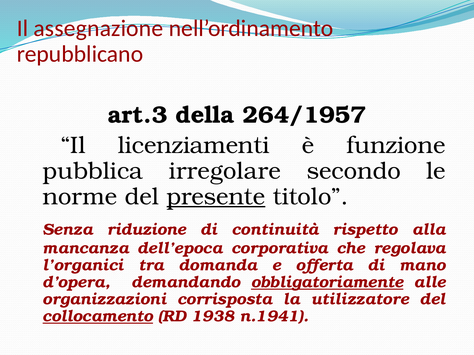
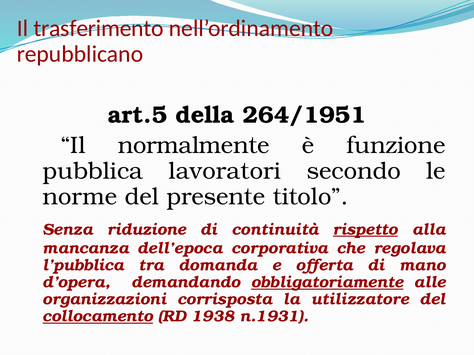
assegnazione: assegnazione -> trasferimento
art.3: art.3 -> art.5
264/1957: 264/1957 -> 264/1951
licenziamenti: licenziamenti -> normalmente
irregolare: irregolare -> lavoratori
presente underline: present -> none
rispetto underline: none -> present
l’organici: l’organici -> l’pubblica
n.1941: n.1941 -> n.1931
